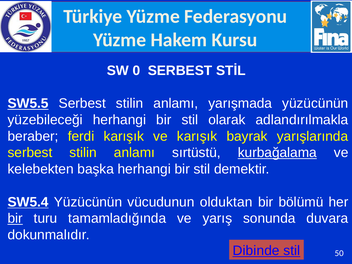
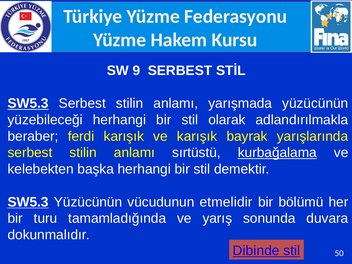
0: 0 -> 9
SW5.5 at (28, 103): SW5.5 -> SW5.3
SW5.4 at (28, 202): SW5.4 -> SW5.3
olduktan: olduktan -> etmelidir
bir at (15, 218) underline: present -> none
